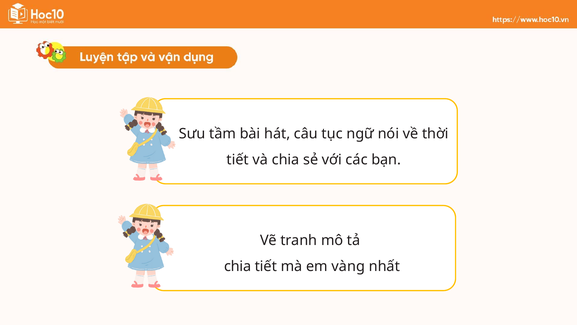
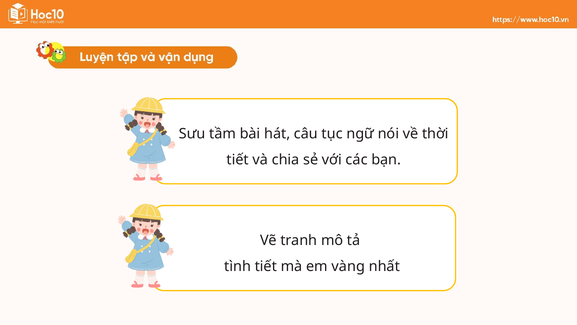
chia at (238, 266): chia -> tình
